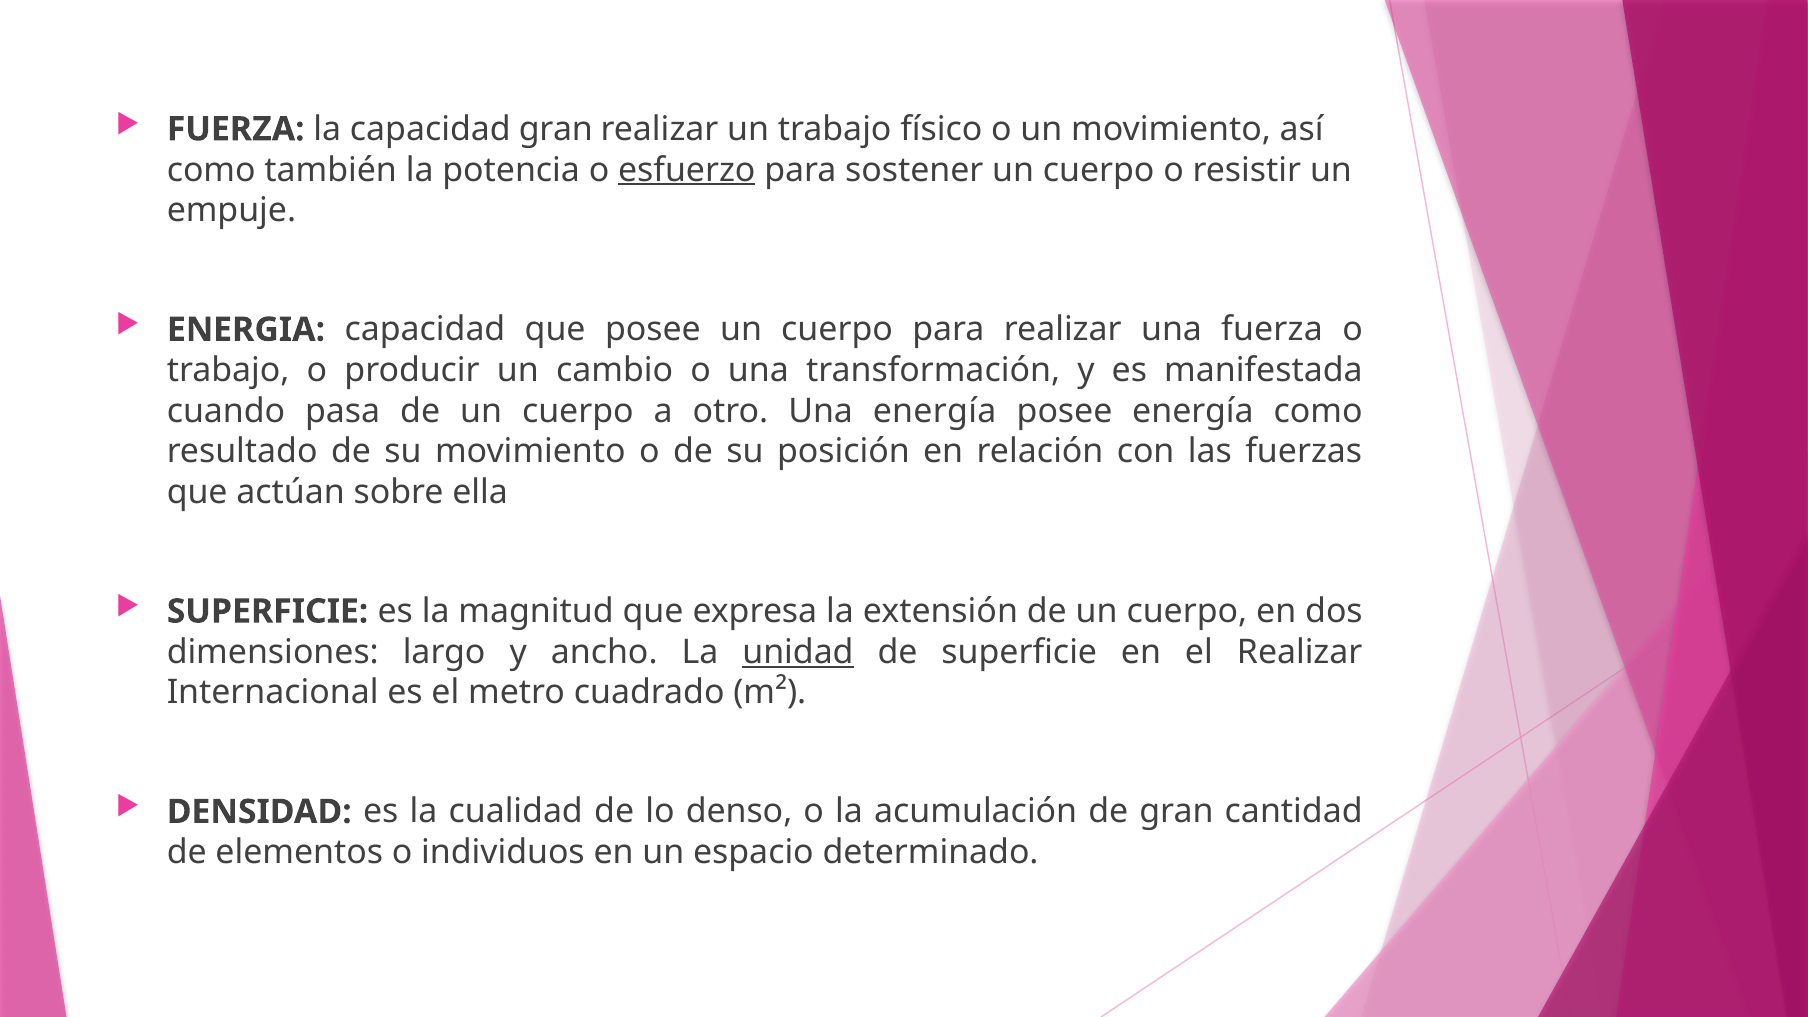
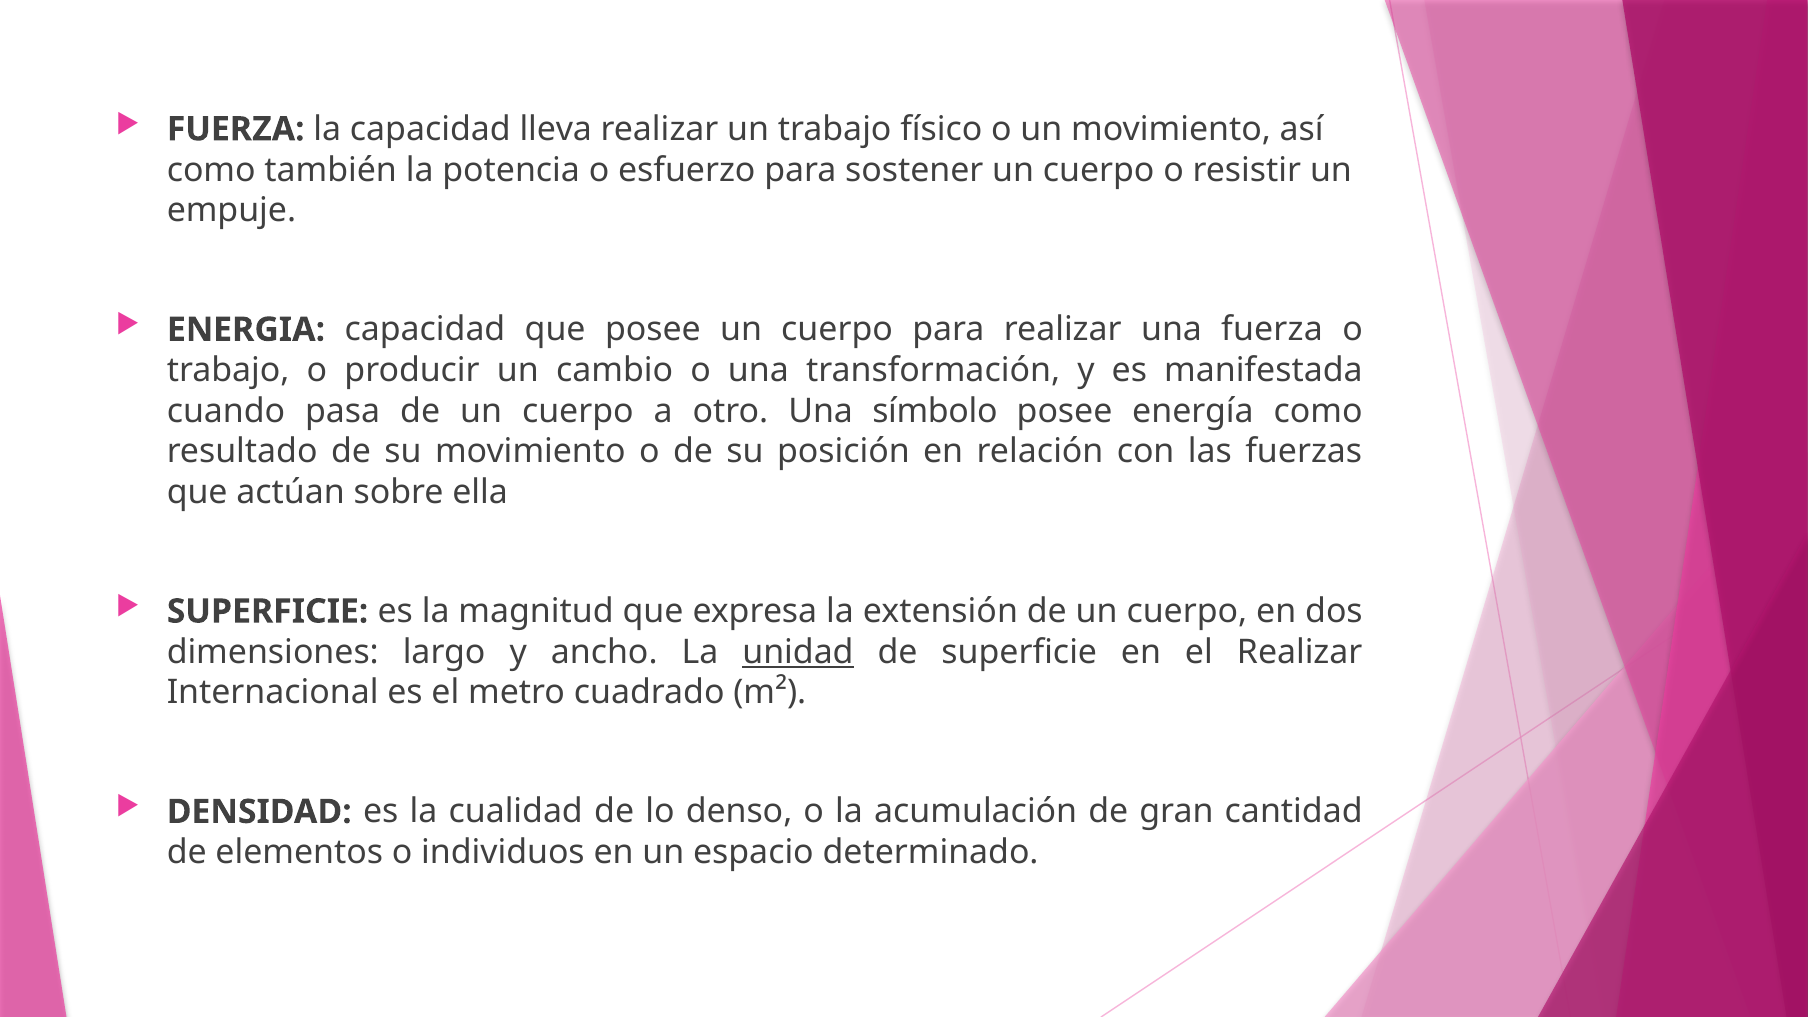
capacidad gran: gran -> lleva
esfuerzo underline: present -> none
Una energía: energía -> símbolo
